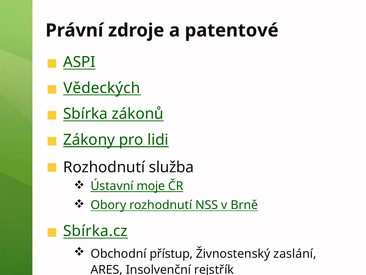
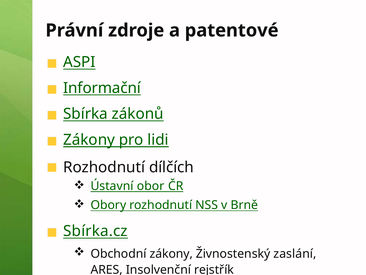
Vědeckých: Vědeckých -> Informační
služba: služba -> dílčích
moje: moje -> obor
Obchodní přístup: přístup -> zákony
